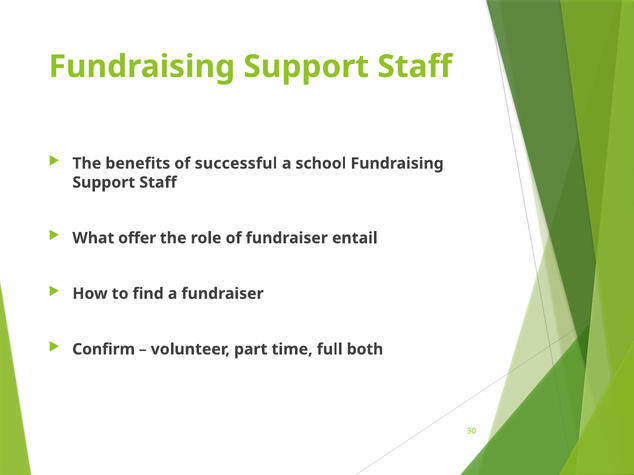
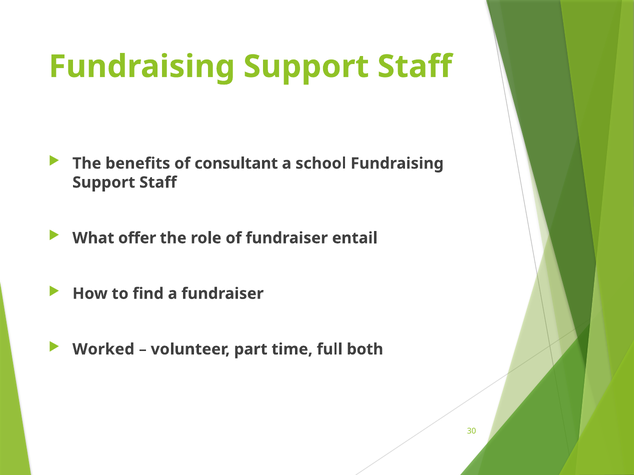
successful: successful -> consultant
Confirm: Confirm -> Worked
